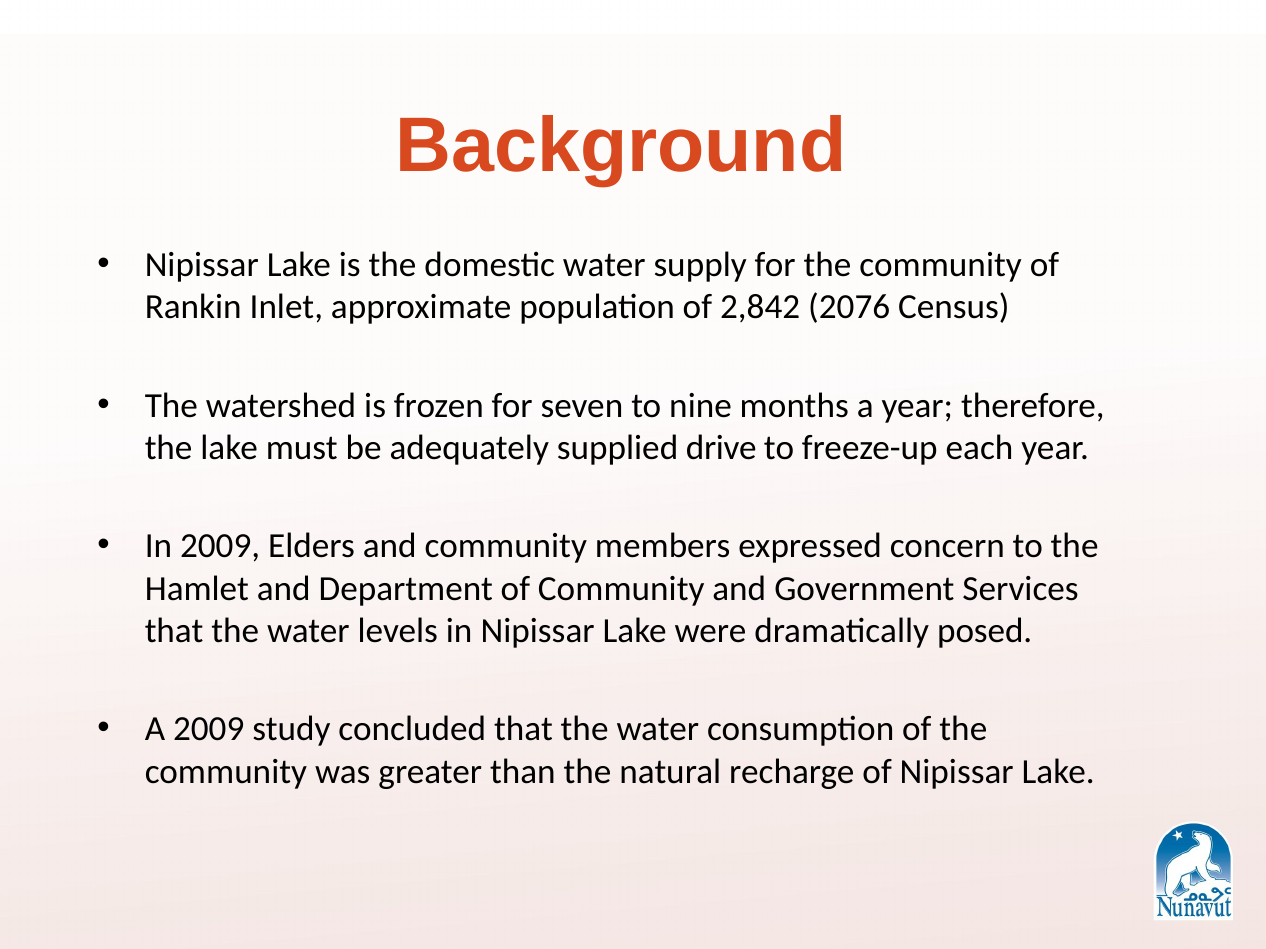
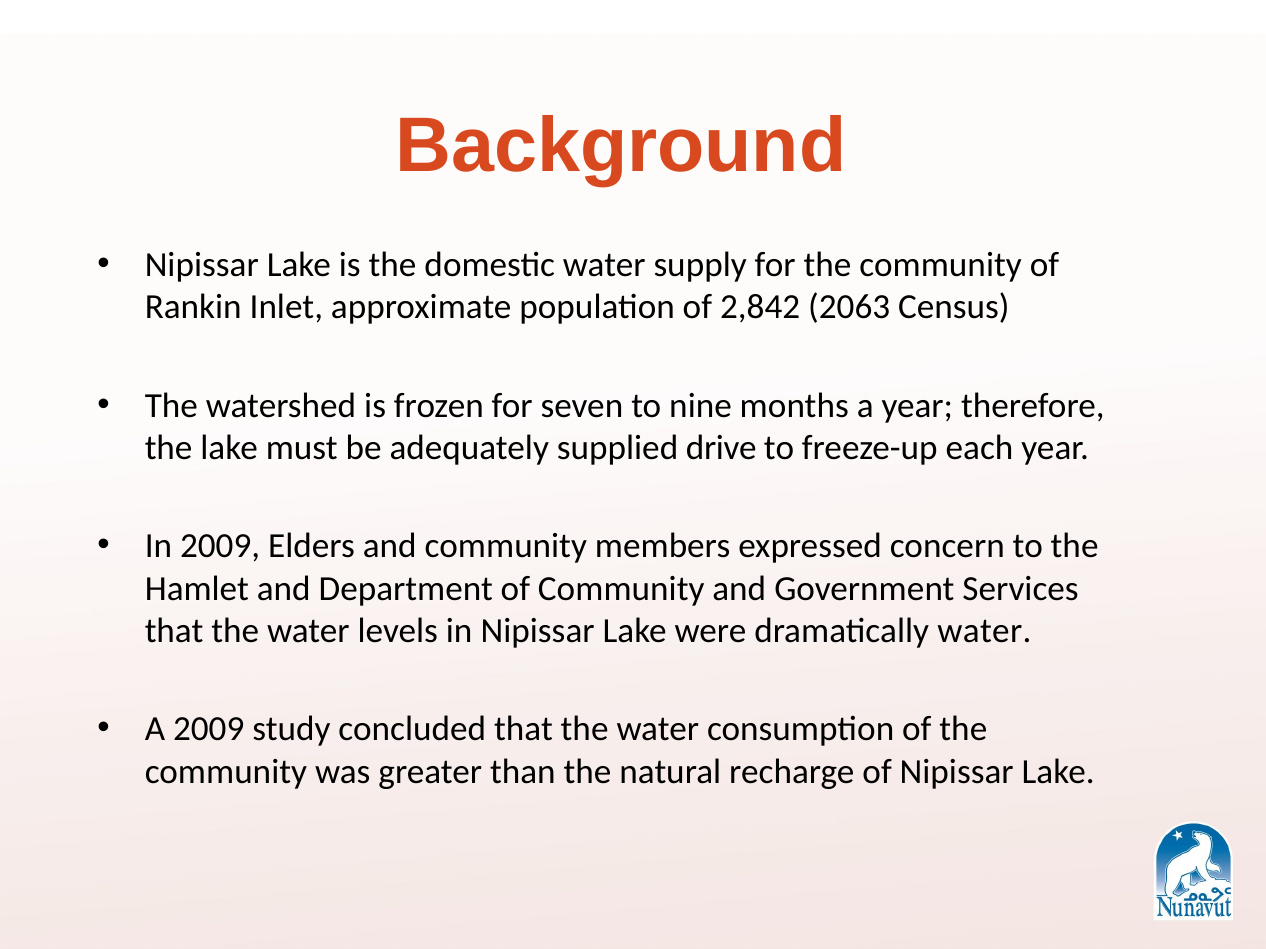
2076: 2076 -> 2063
dramatically posed: posed -> water
